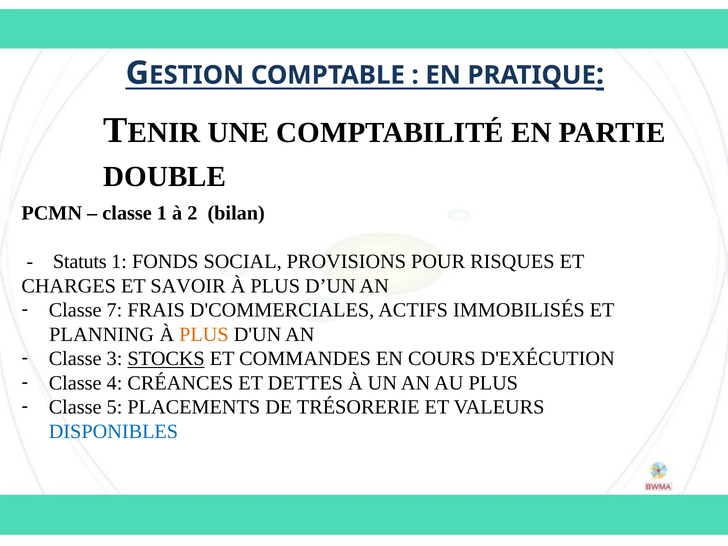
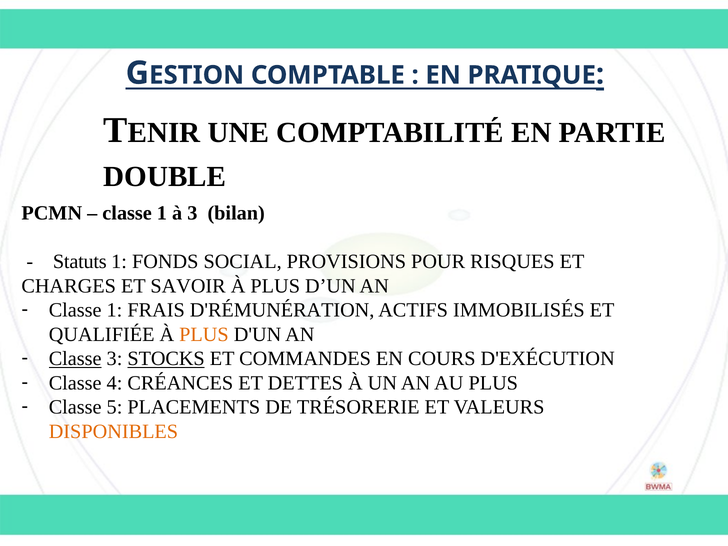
à 2: 2 -> 3
7 at (114, 310): 7 -> 1
D'COMMERCIALES: D'COMMERCIALES -> D'RÉMUNÉRATION
PLANNING: PLANNING -> QUALIFIÉE
Classe at (75, 359) underline: none -> present
DISPONIBLES colour: blue -> orange
